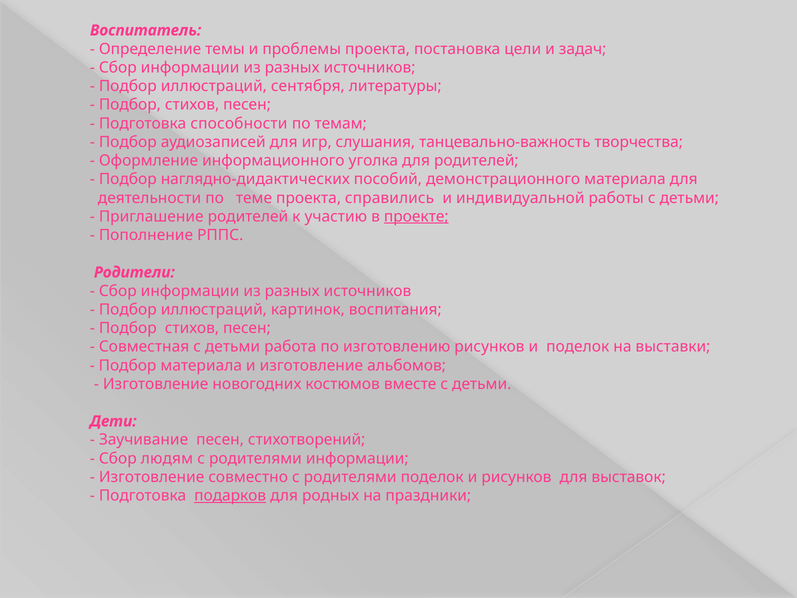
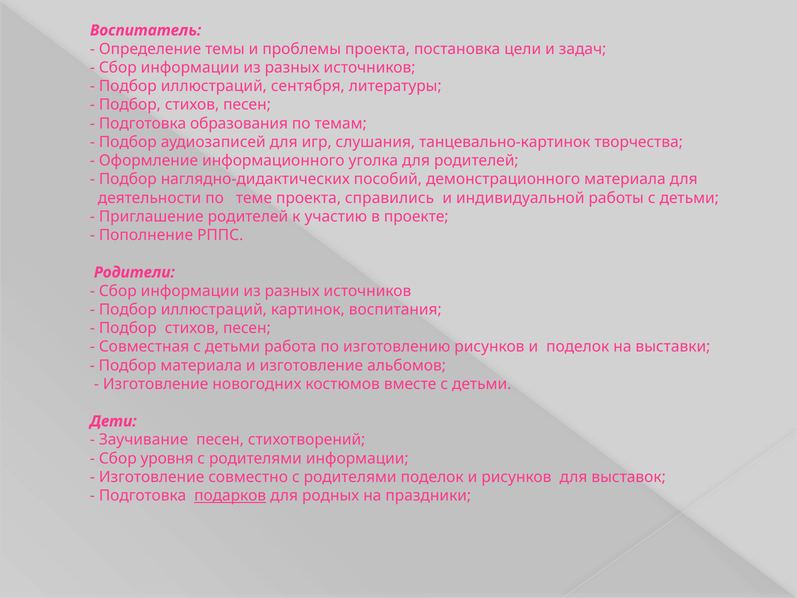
способности: способности -> образования
танцевально-важность: танцевально-важность -> танцевально-картинок
проекте underline: present -> none
людям: людям -> уровня
